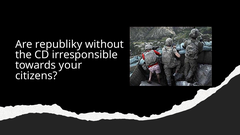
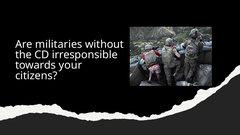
republiky: republiky -> militaries
